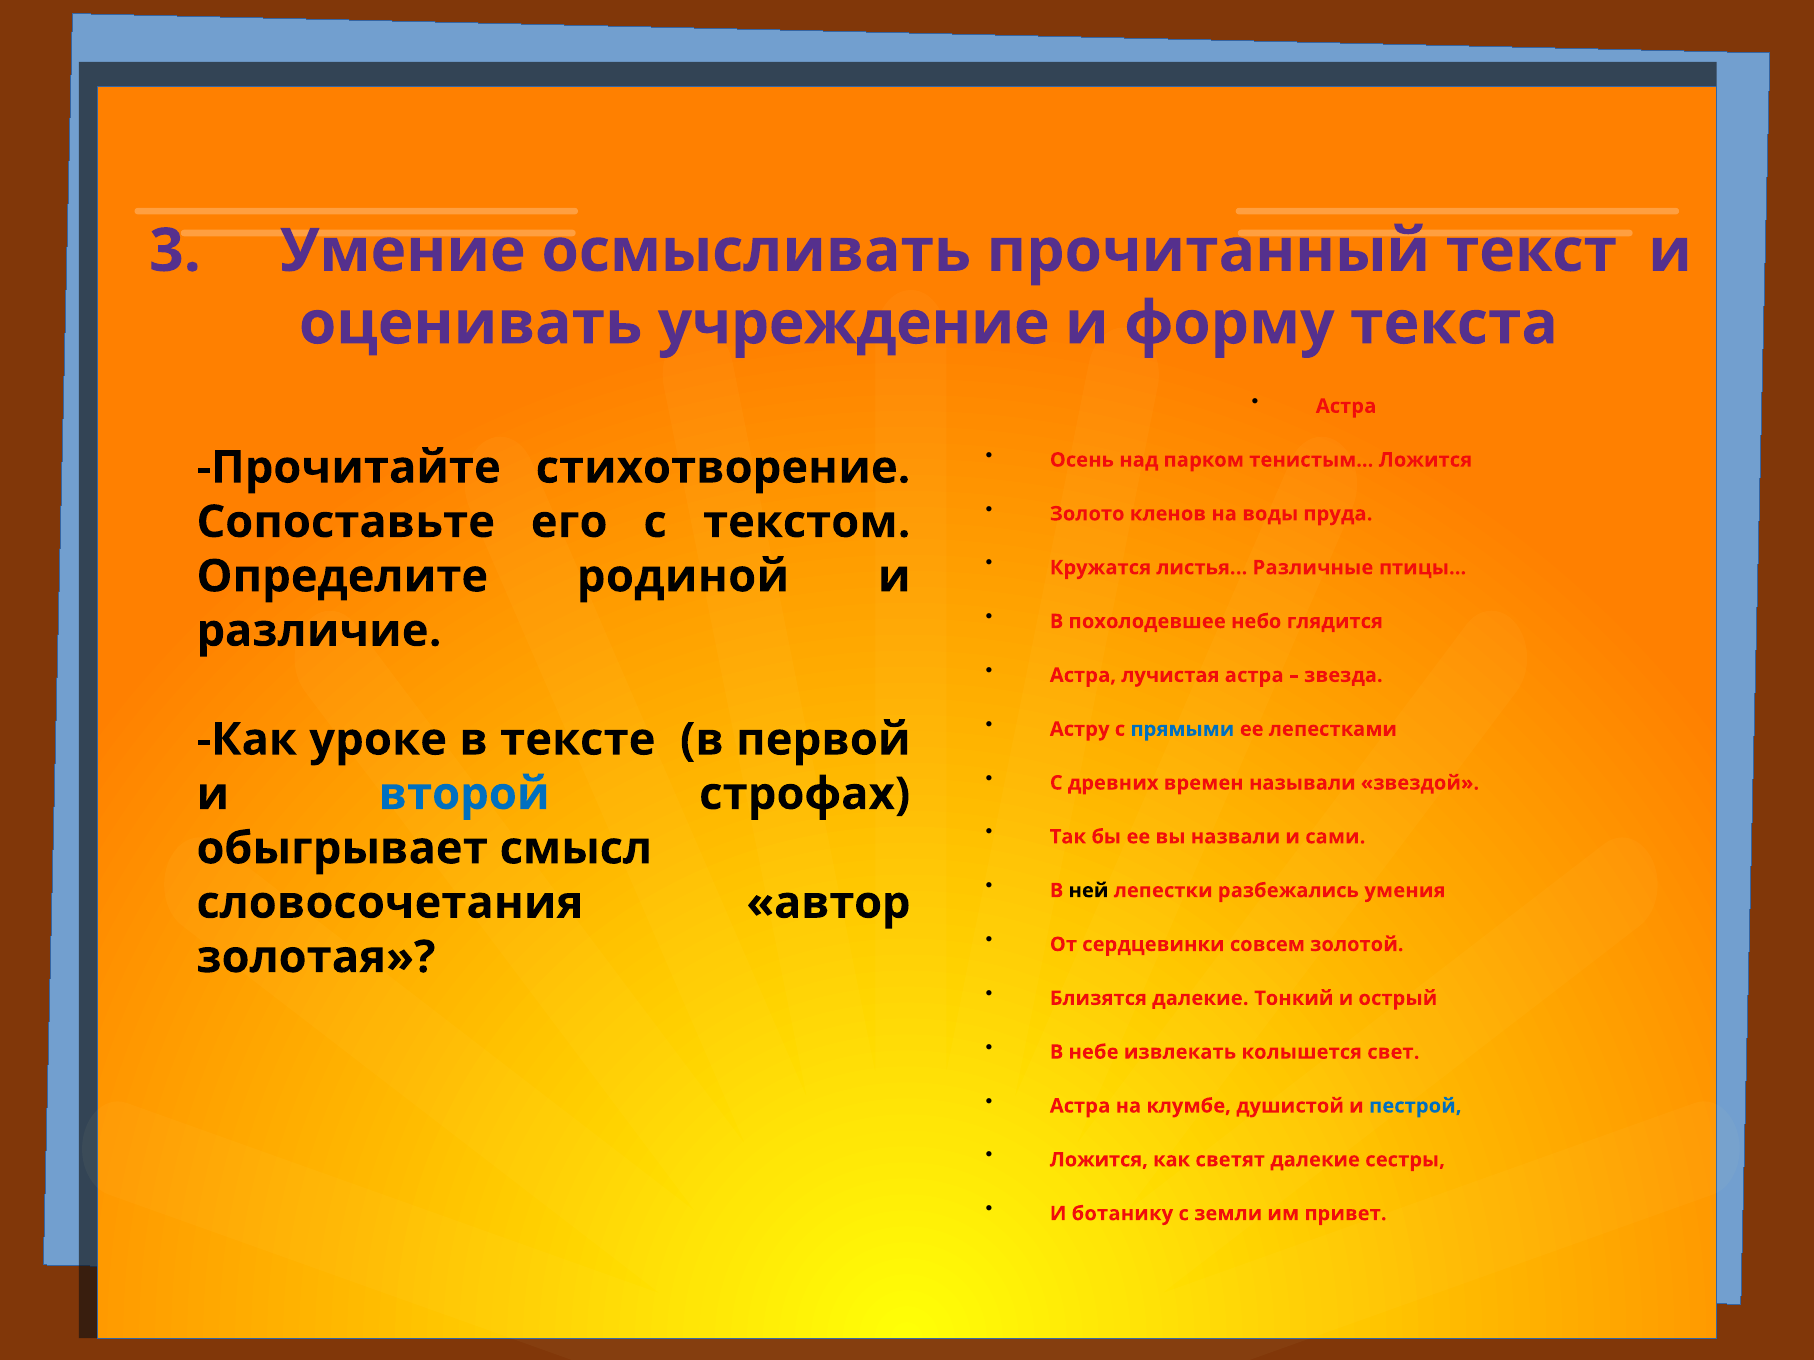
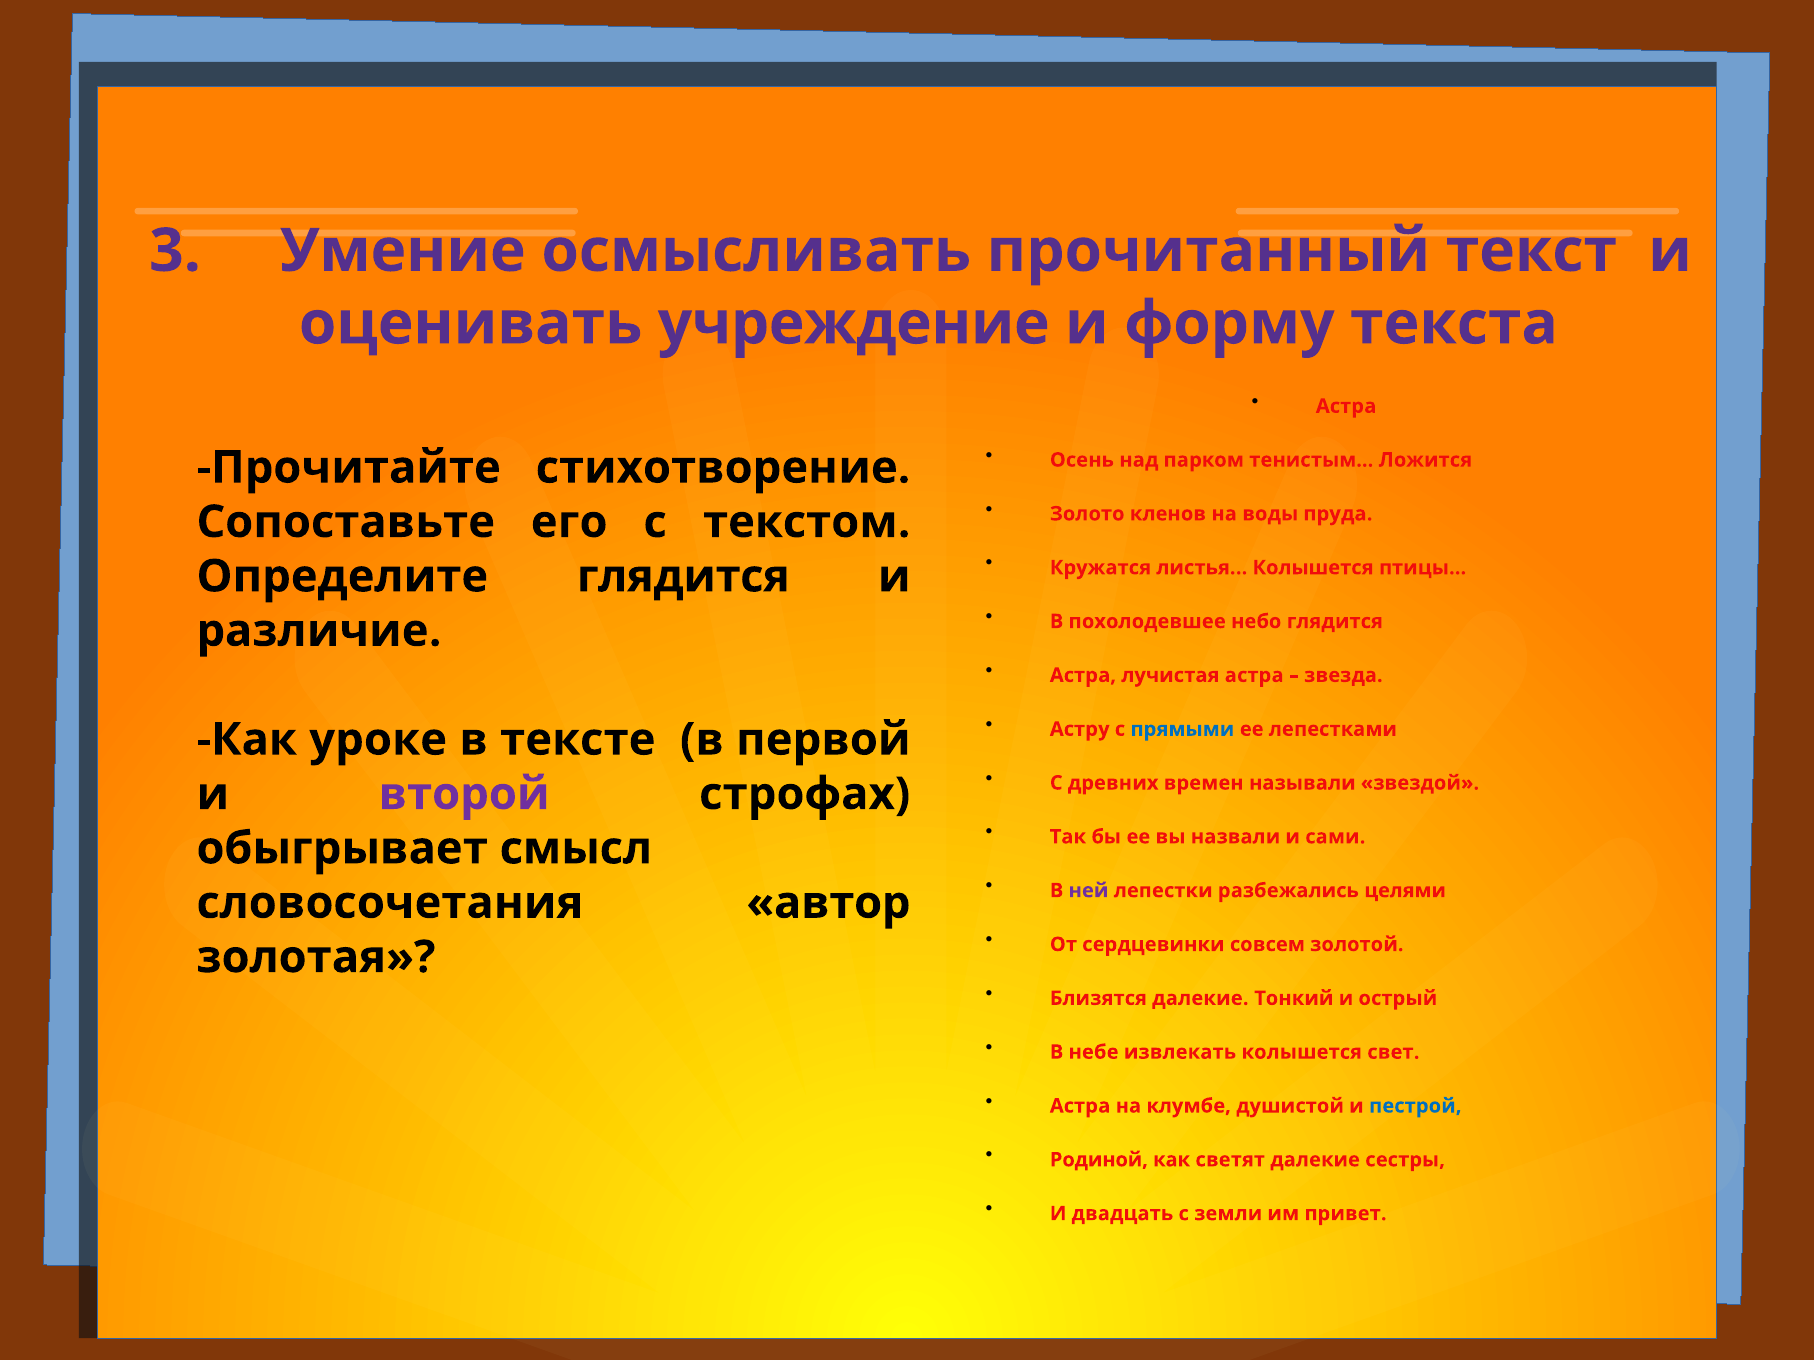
Определите родиной: родиной -> глядится
листья Различные: Различные -> Колышется
второй colour: blue -> purple
ней colour: black -> purple
умения: умения -> целями
Ложится at (1099, 1160): Ложится -> Родиной
ботанику: ботанику -> двадцать
